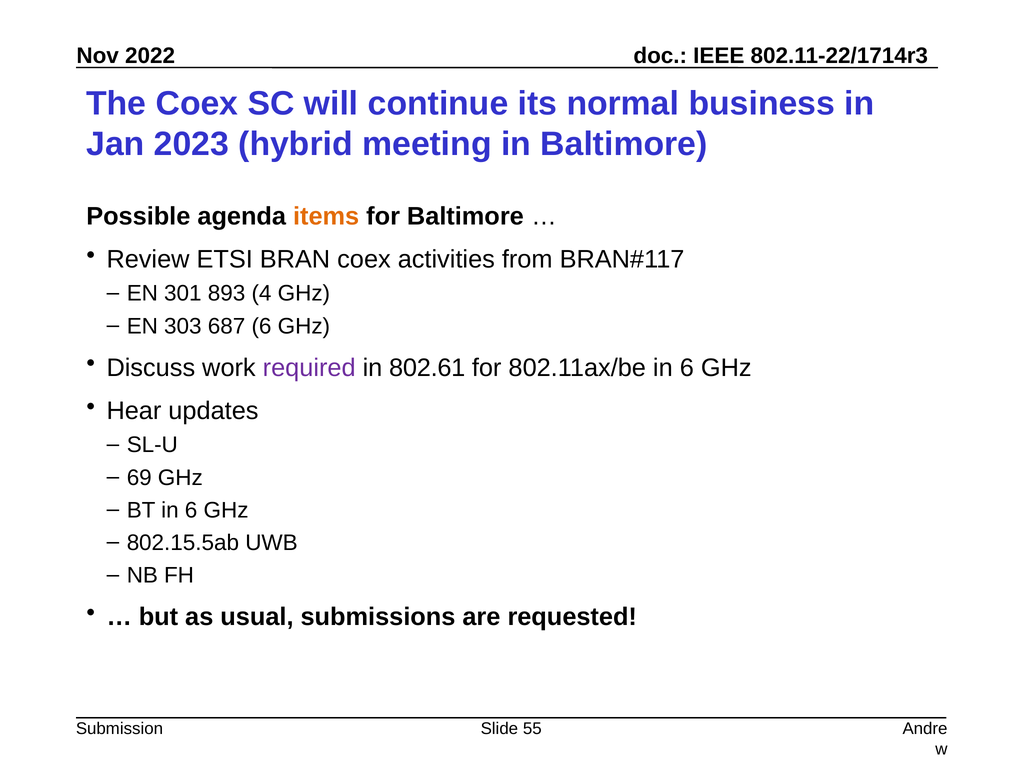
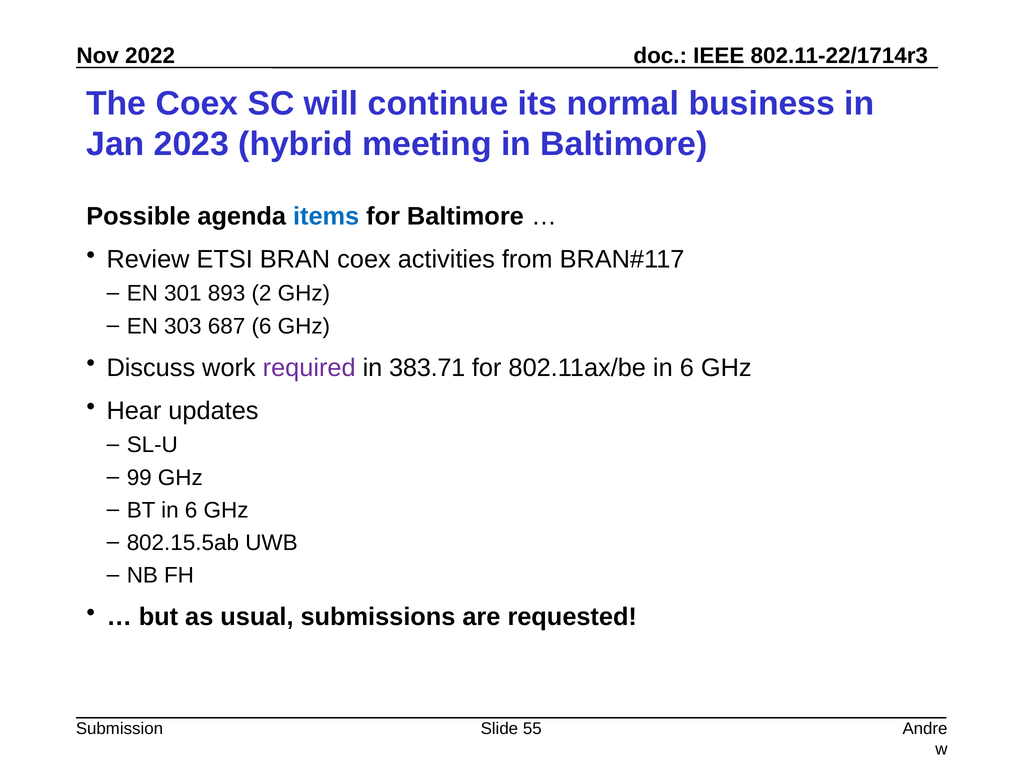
items colour: orange -> blue
4: 4 -> 2
802.61: 802.61 -> 383.71
69: 69 -> 99
